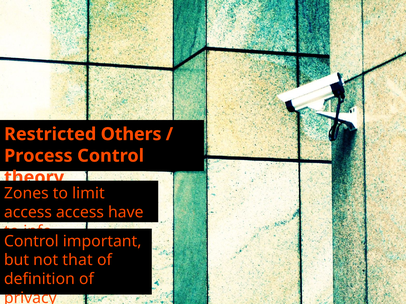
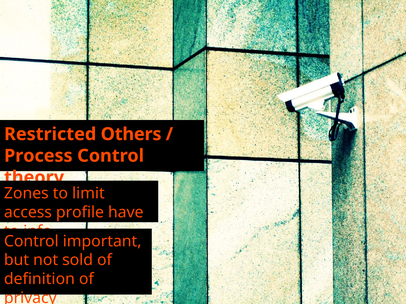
access access: access -> profile
that: that -> sold
